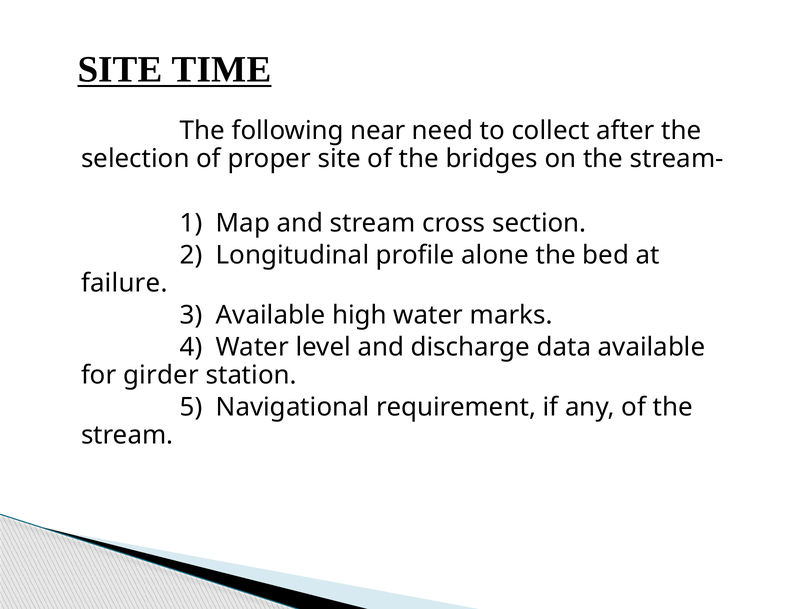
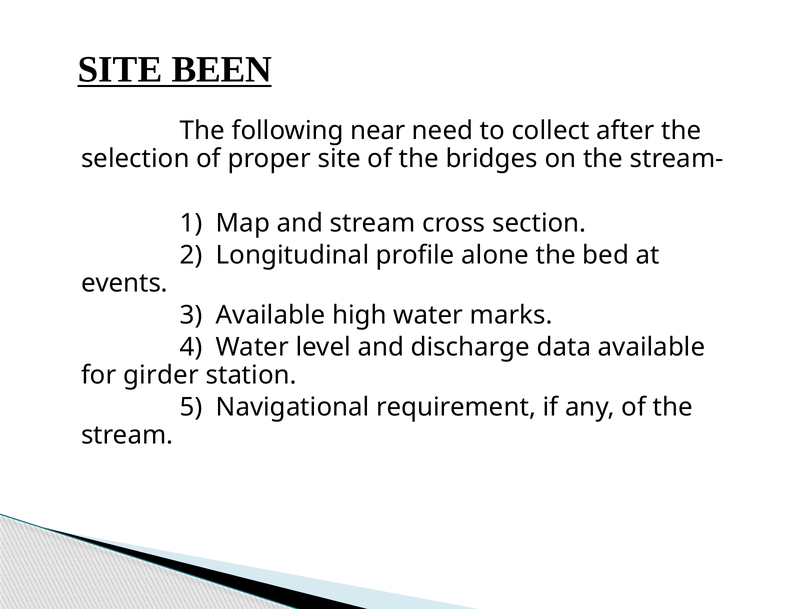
TIME: TIME -> BEEN
failure: failure -> events
